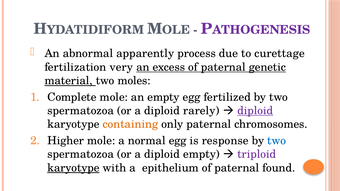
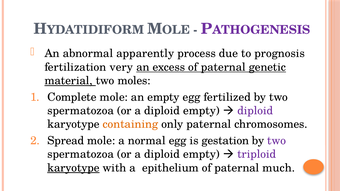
curettage: curettage -> prognosis
rarely at (201, 111): rarely -> empty
diploid at (255, 111) underline: present -> none
Higher: Higher -> Spread
response: response -> gestation
two at (277, 141) colour: blue -> purple
found: found -> much
